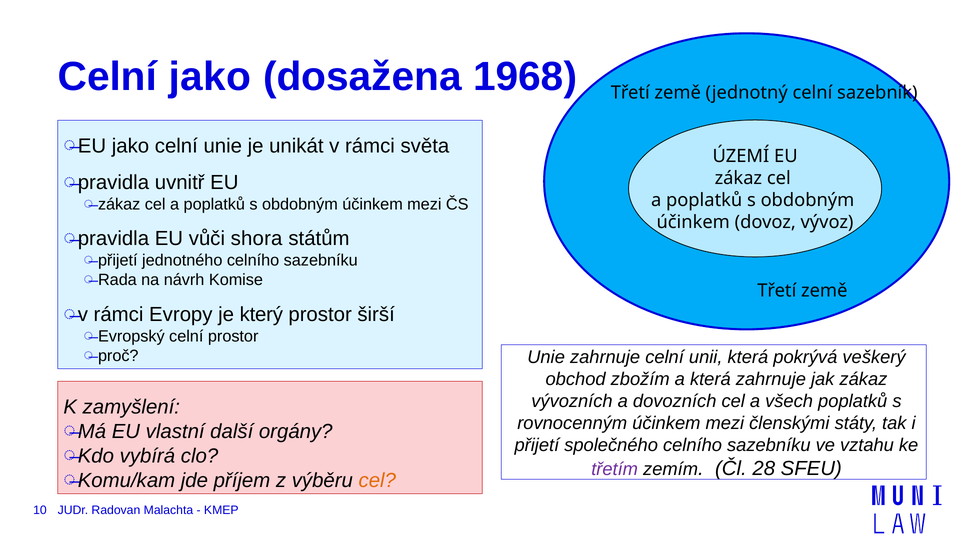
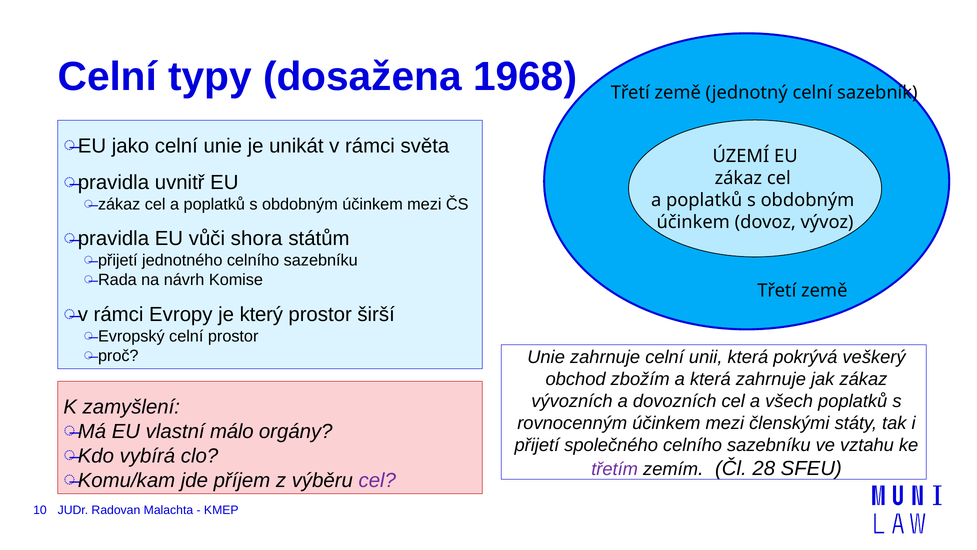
Celní jako: jako -> typy
další: další -> málo
cel at (377, 480) colour: orange -> purple
